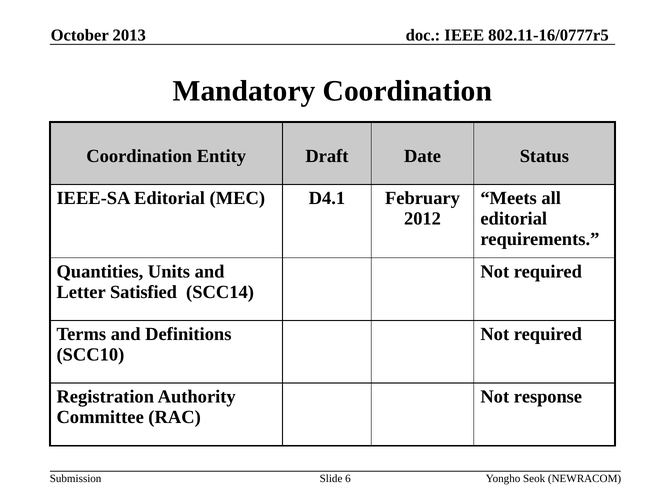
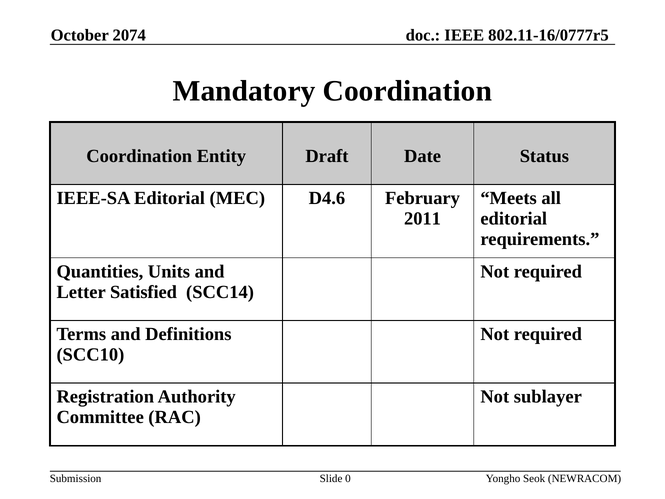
2013: 2013 -> 2074
D4.1: D4.1 -> D4.6
2012: 2012 -> 2011
response: response -> sublayer
6: 6 -> 0
